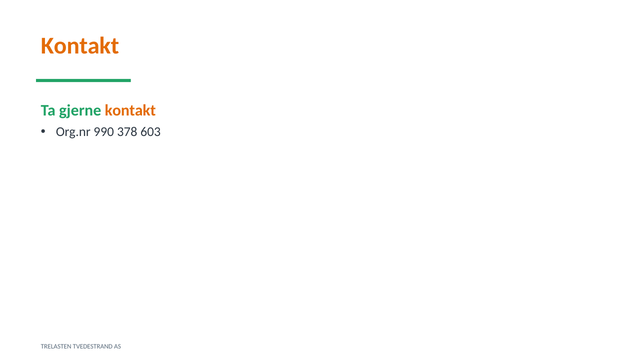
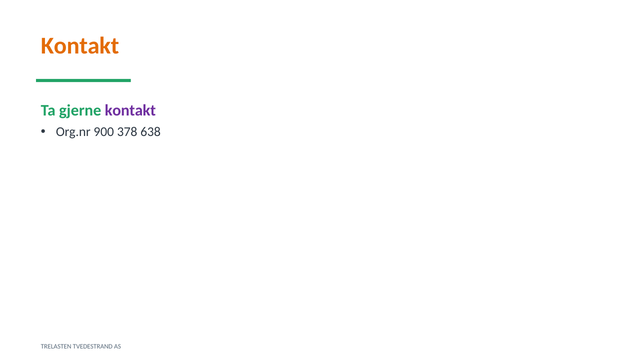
kontakt at (130, 111) colour: orange -> purple
990: 990 -> 900
603: 603 -> 638
